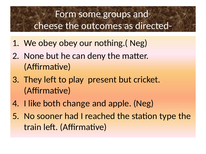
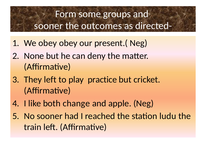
cheese at (49, 26): cheese -> sooner
nothing.(: nothing.( -> present.(
present: present -> practice
type: type -> ludu
